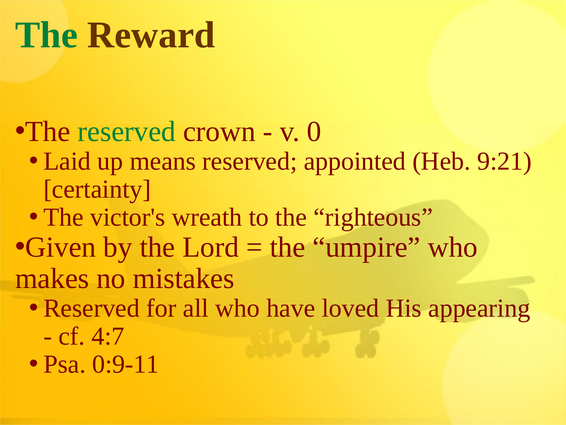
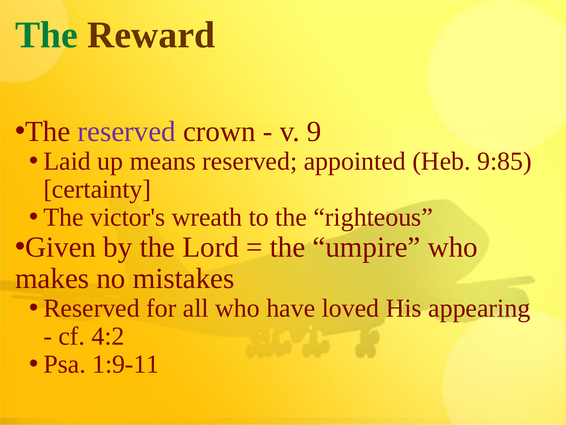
reserved at (127, 131) colour: green -> purple
0: 0 -> 9
9:21: 9:21 -> 9:85
4:7: 4:7 -> 4:2
0:9-11: 0:9-11 -> 1:9-11
